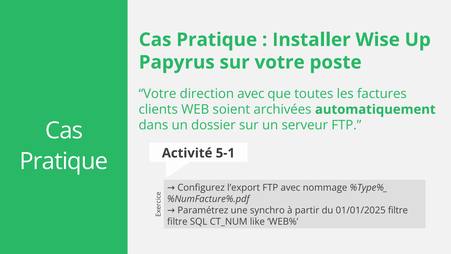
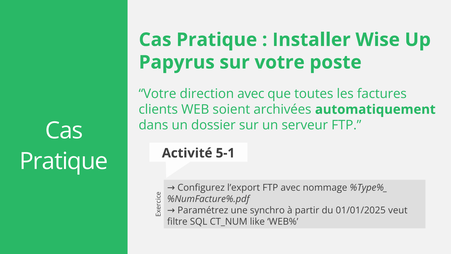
01/01/2025 filtre: filtre -> veut
